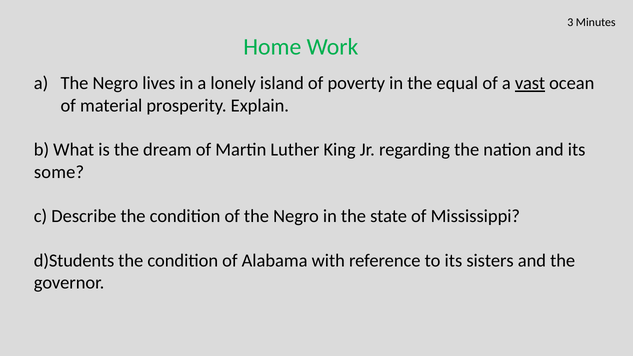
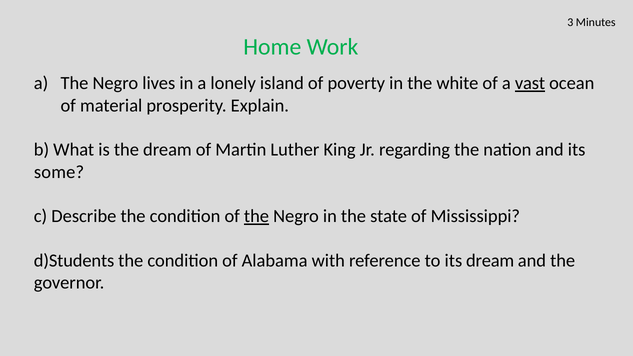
equal: equal -> white
the at (257, 216) underline: none -> present
its sisters: sisters -> dream
